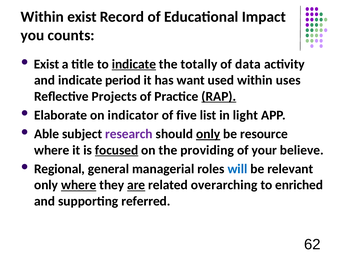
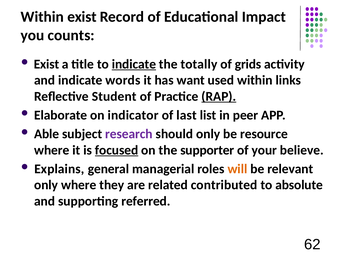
data: data -> grids
period: period -> words
uses: uses -> links
Projects: Projects -> Student
five: five -> last
light: light -> peer
only at (208, 134) underline: present -> none
providing: providing -> supporter
Regional: Regional -> Explains
will colour: blue -> orange
where at (79, 185) underline: present -> none
are underline: present -> none
overarching: overarching -> contributed
enriched: enriched -> absolute
